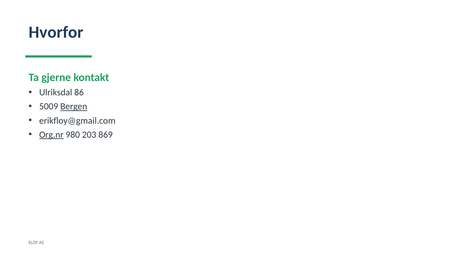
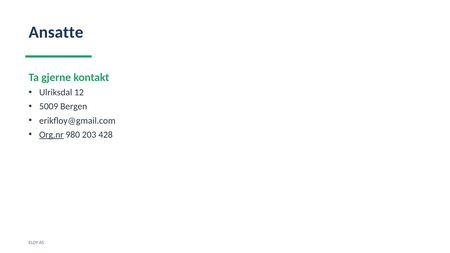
Hvorfor: Hvorfor -> Ansatte
86: 86 -> 12
Bergen underline: present -> none
869: 869 -> 428
